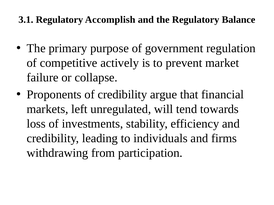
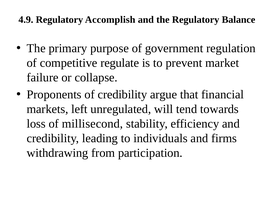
3.1: 3.1 -> 4.9
actively: actively -> regulate
investments: investments -> millisecond
